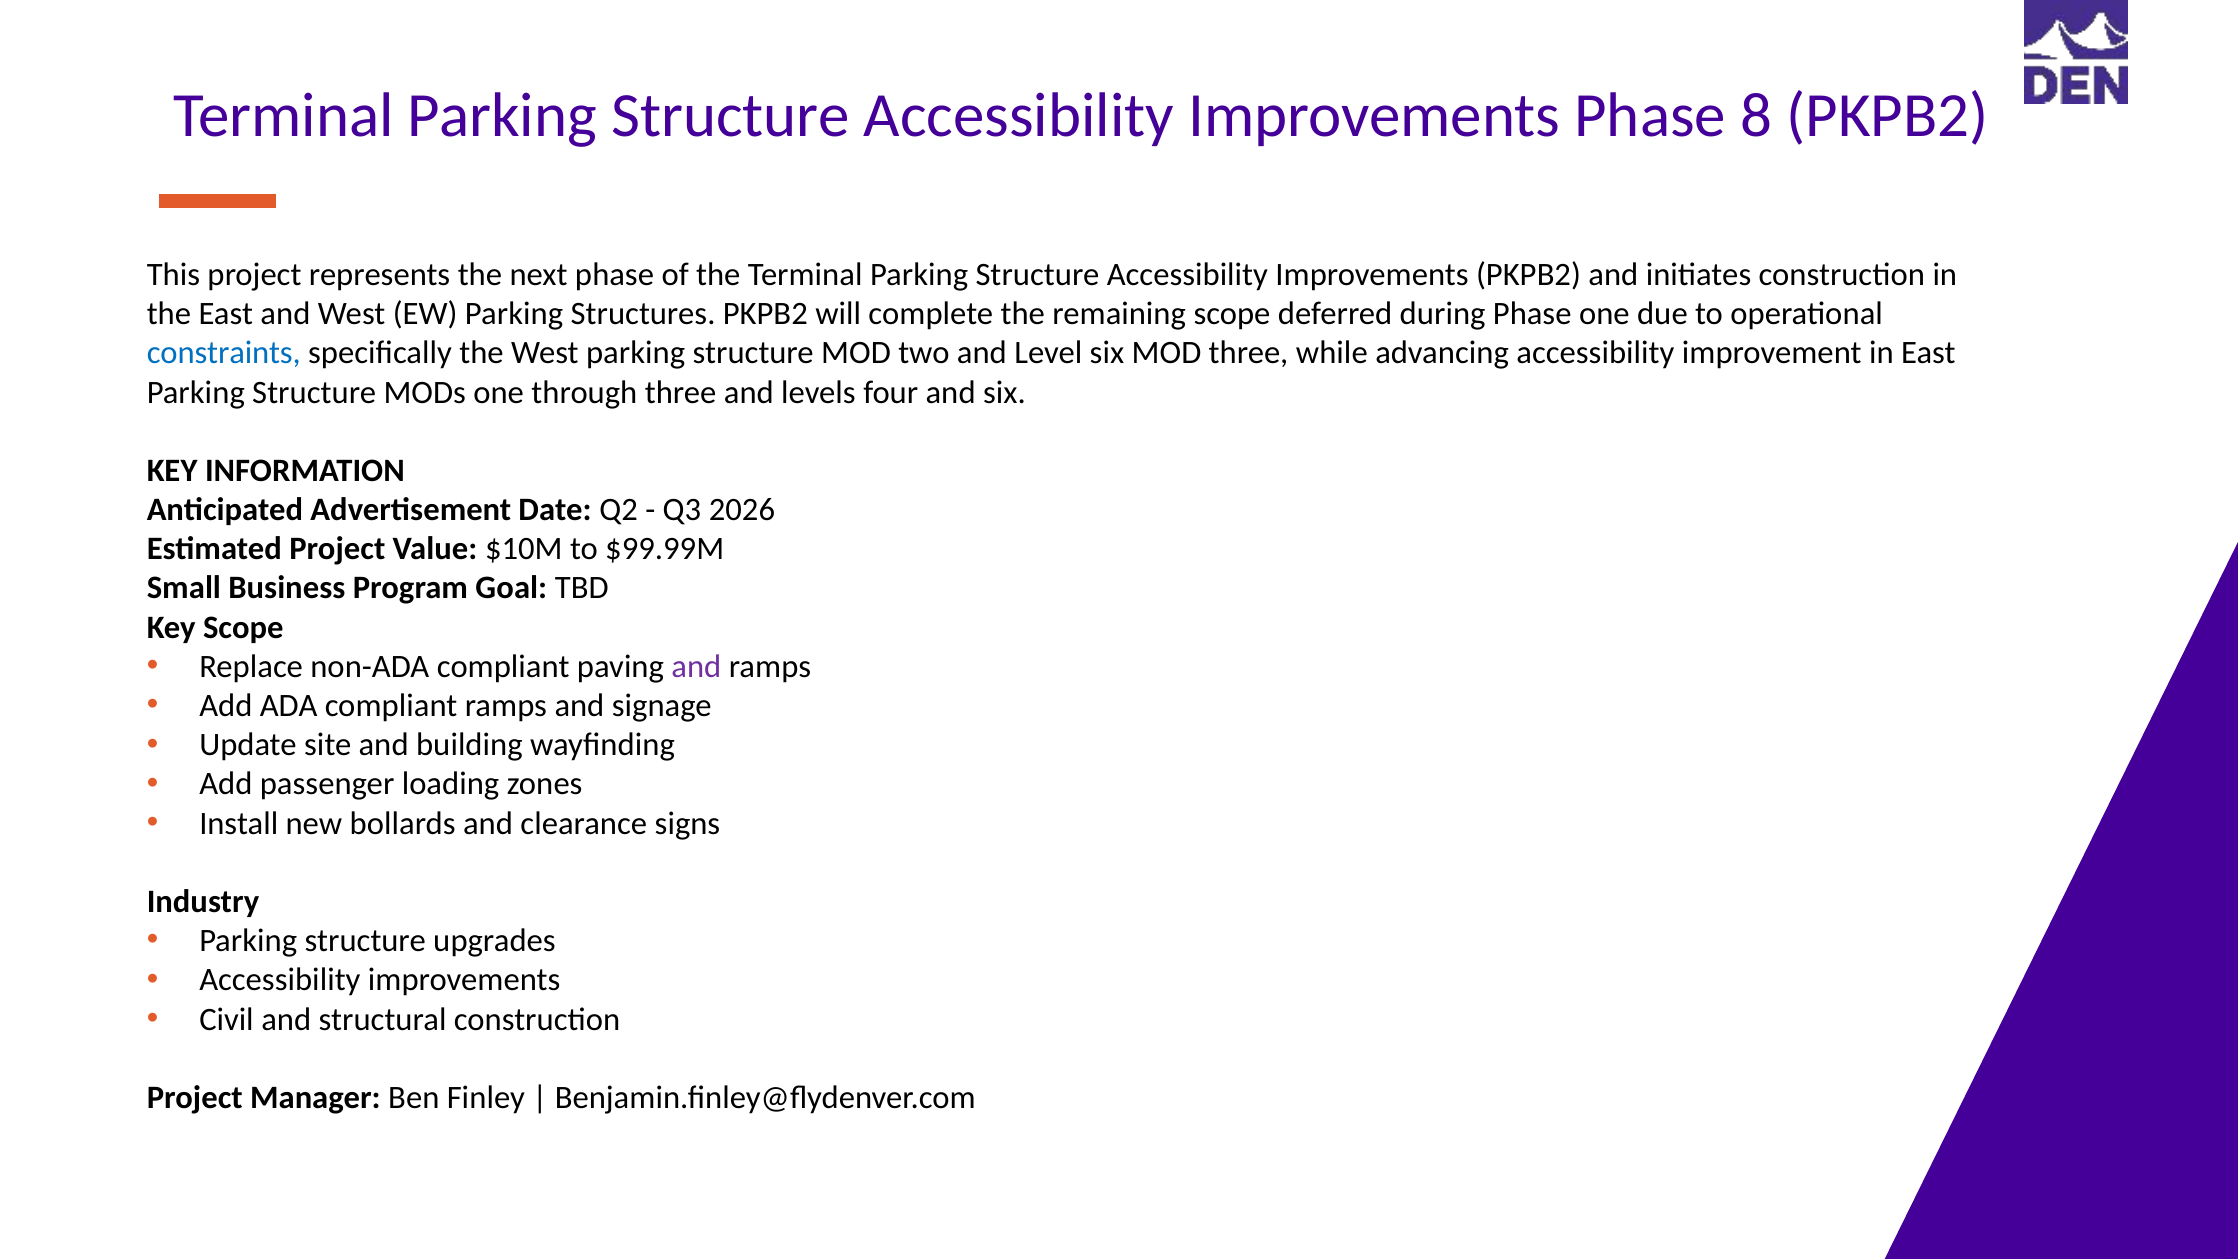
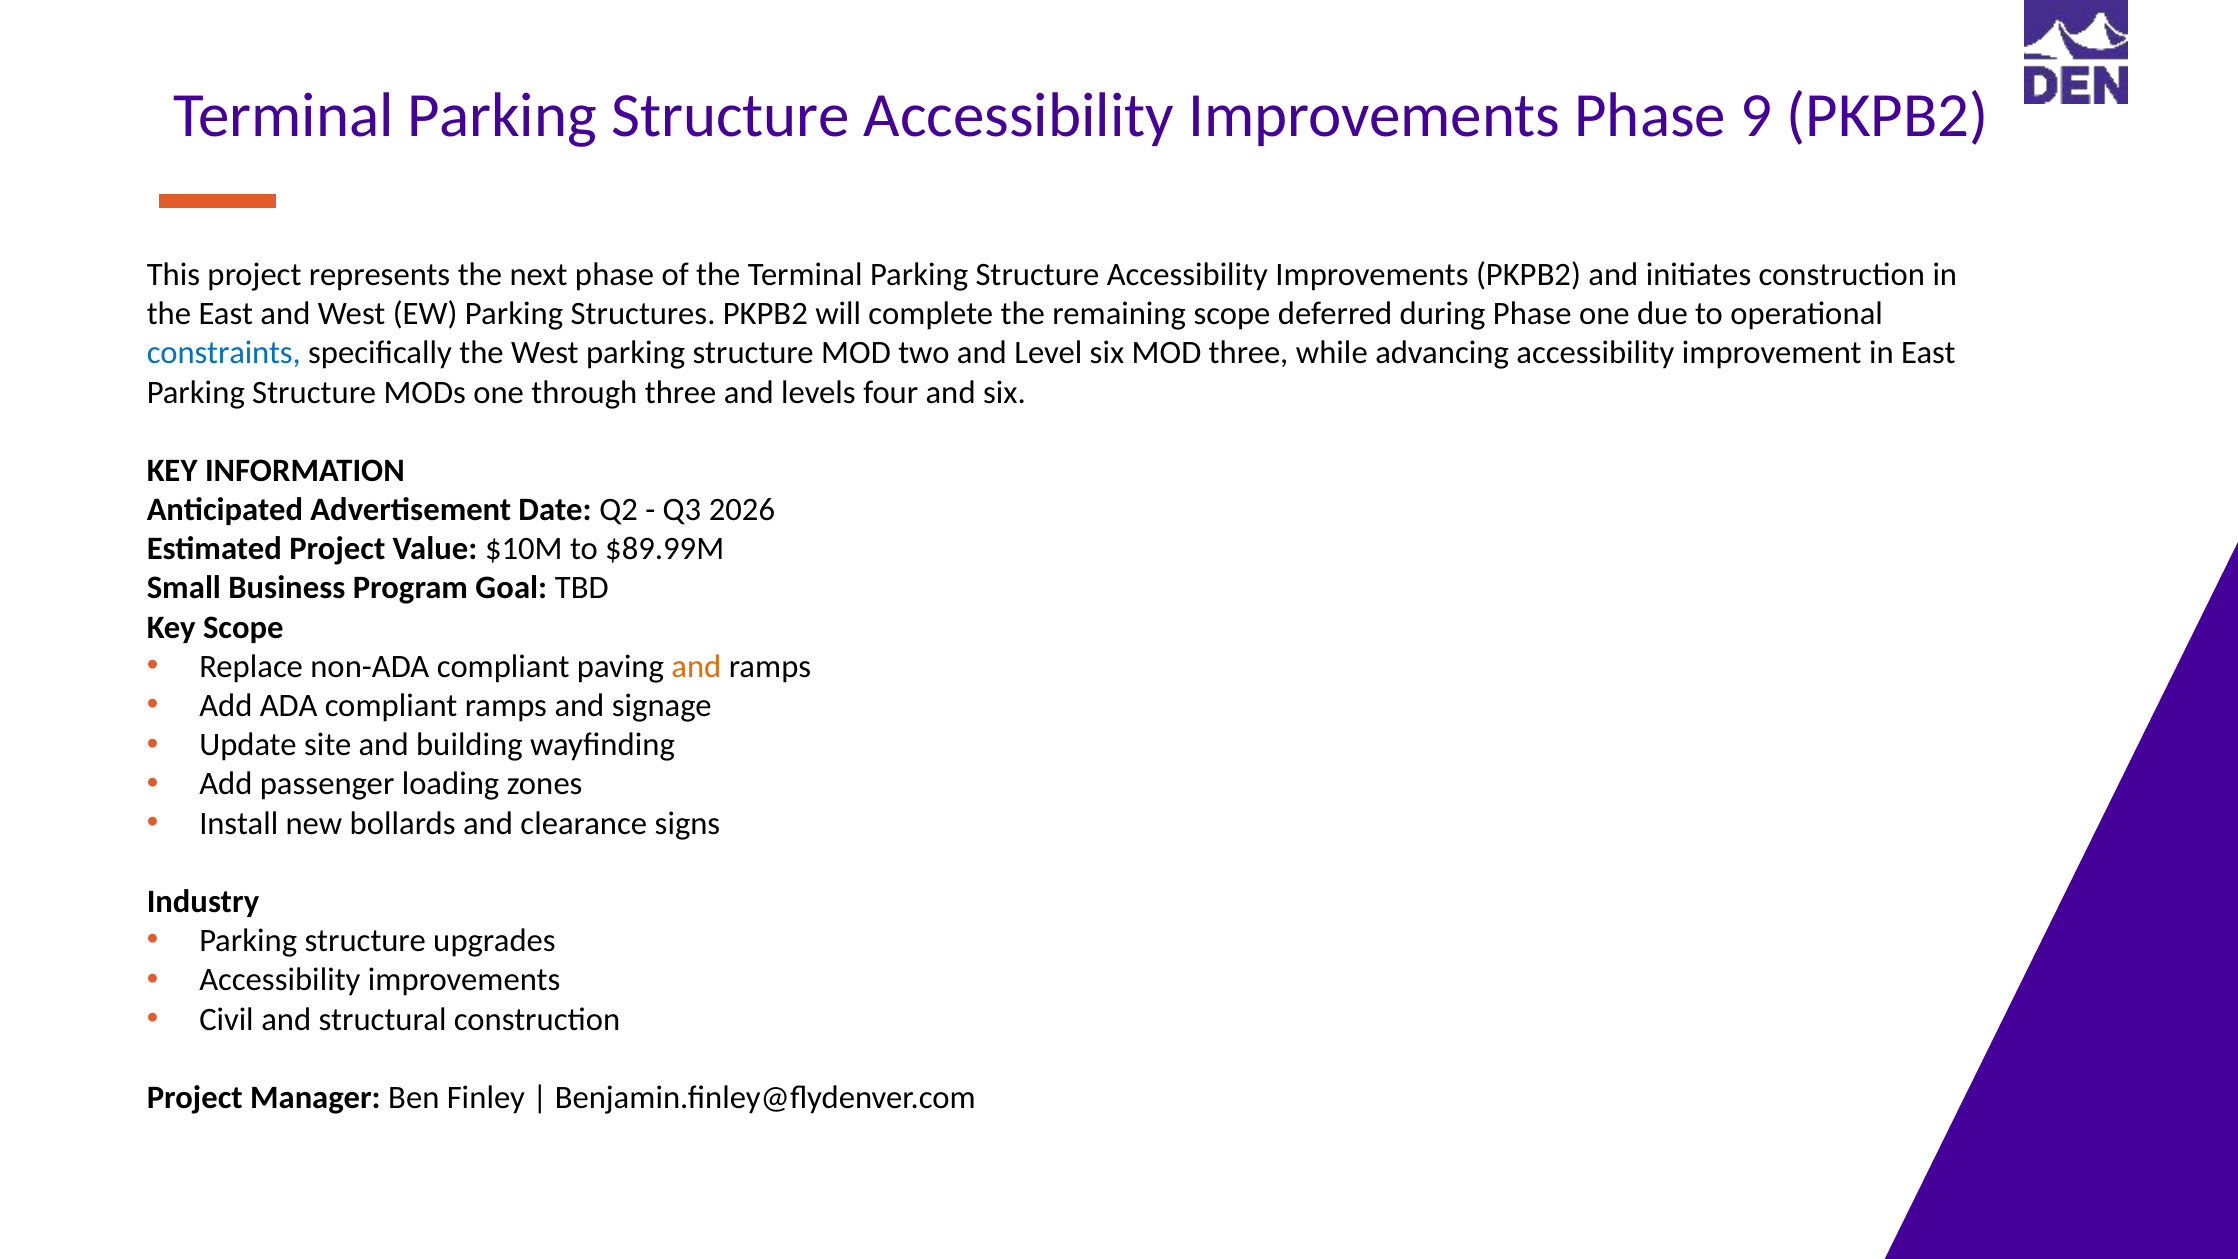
8: 8 -> 9
$99.99M: $99.99M -> $89.99M
and at (696, 667) colour: purple -> orange
